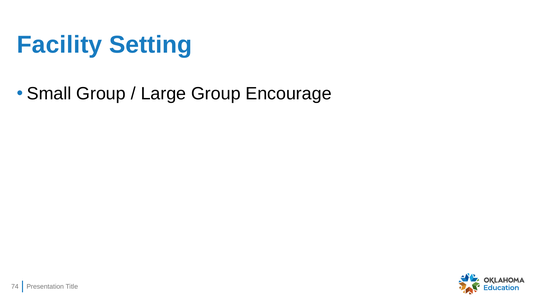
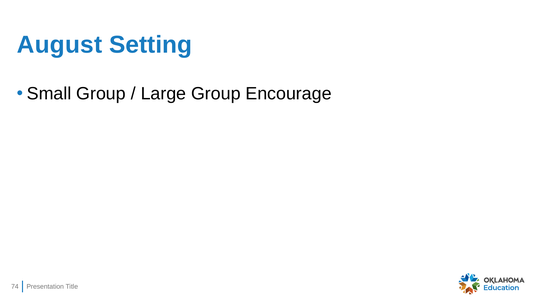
Facility: Facility -> August
